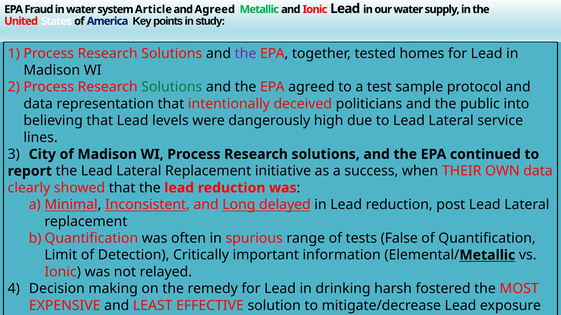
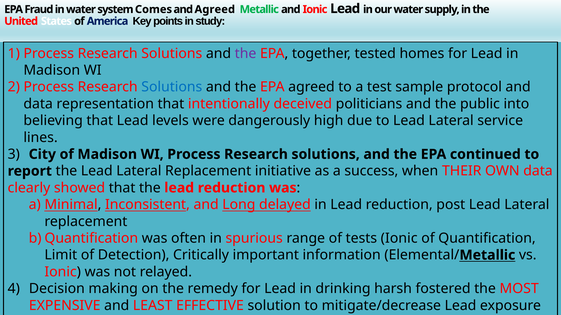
Article: Article -> Comes
Solutions at (172, 87) colour: green -> blue
tests False: False -> Ionic
